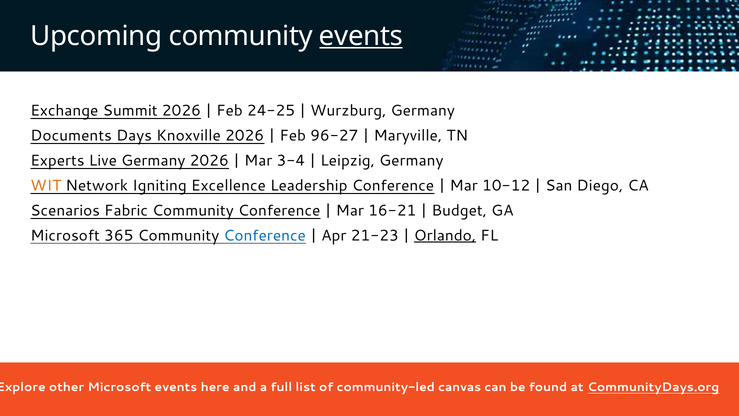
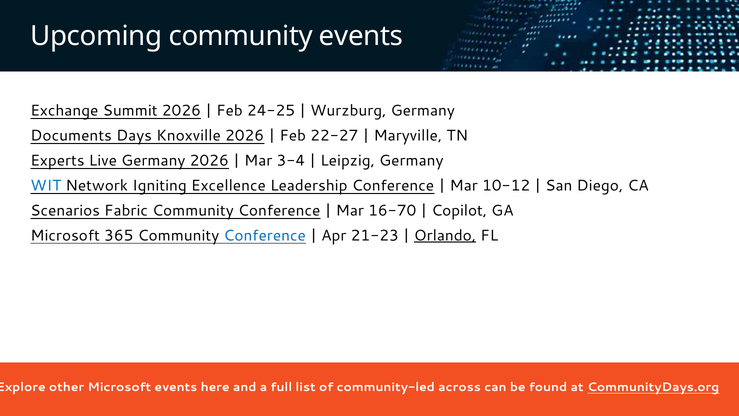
events at (361, 36) underline: present -> none
96-27: 96-27 -> 22-27
WIT colour: orange -> blue
16-21: 16-21 -> 16-70
Budget: Budget -> Copilot
canvas: canvas -> across
